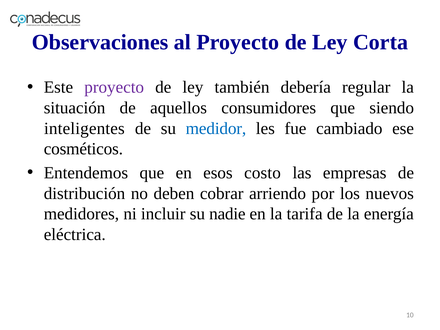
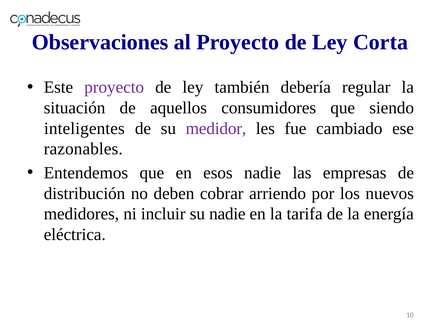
medidor colour: blue -> purple
cosméticos: cosméticos -> razonables
esos costo: costo -> nadie
